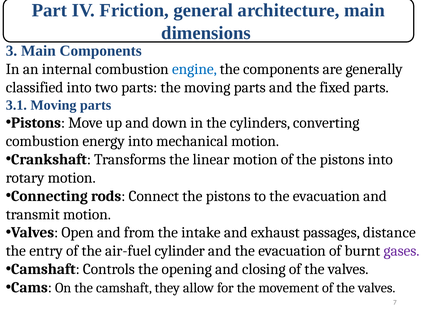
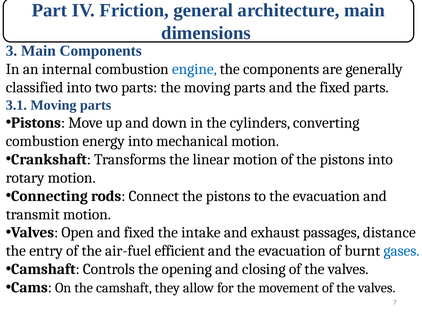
and from: from -> fixed
cylinder: cylinder -> efficient
gases colour: purple -> blue
